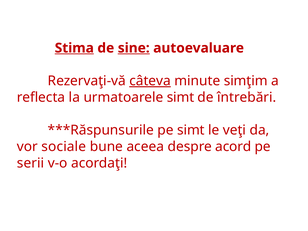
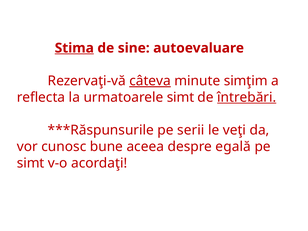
sine underline: present -> none
întrebări underline: none -> present
pe simt: simt -> serii
sociale: sociale -> cunosc
acord: acord -> egală
serii at (31, 163): serii -> simt
